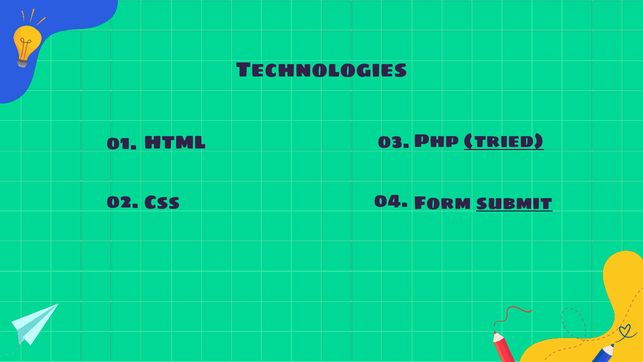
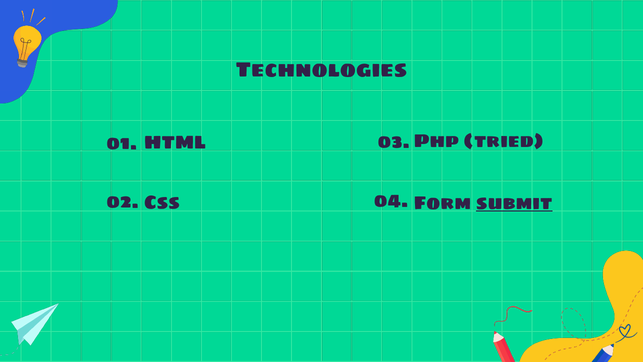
tried underline: present -> none
